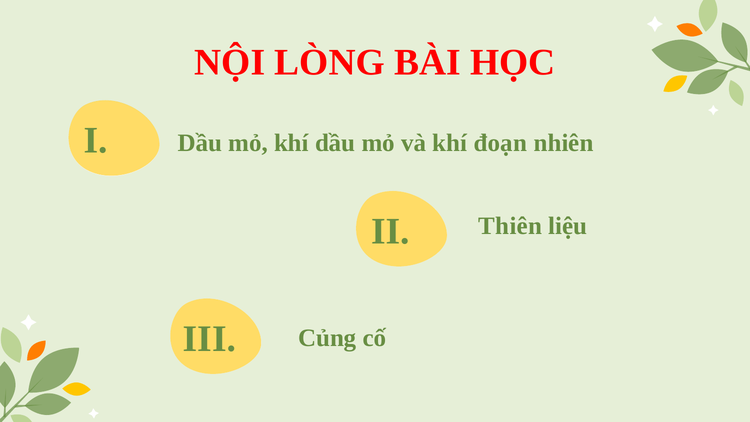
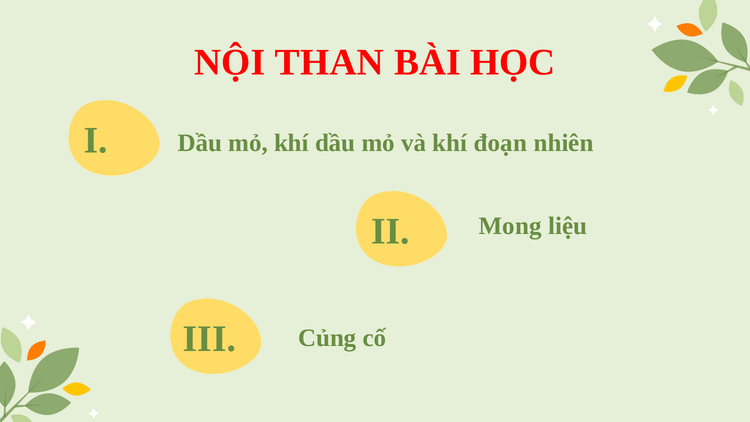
LÒNG: LÒNG -> THAN
Thiên: Thiên -> Mong
